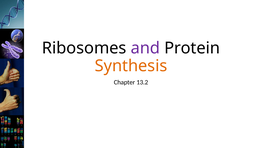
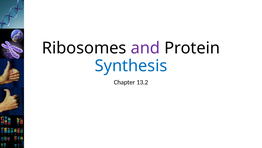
Synthesis colour: orange -> blue
